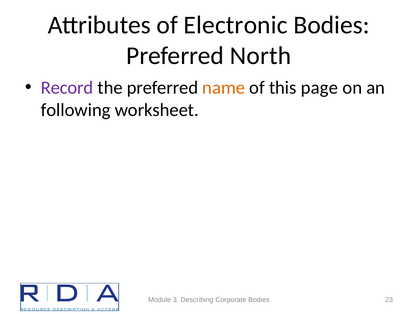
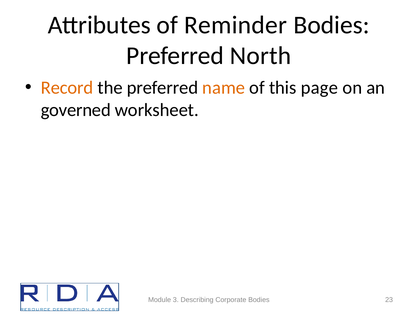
Electronic: Electronic -> Reminder
Record colour: purple -> orange
following: following -> governed
